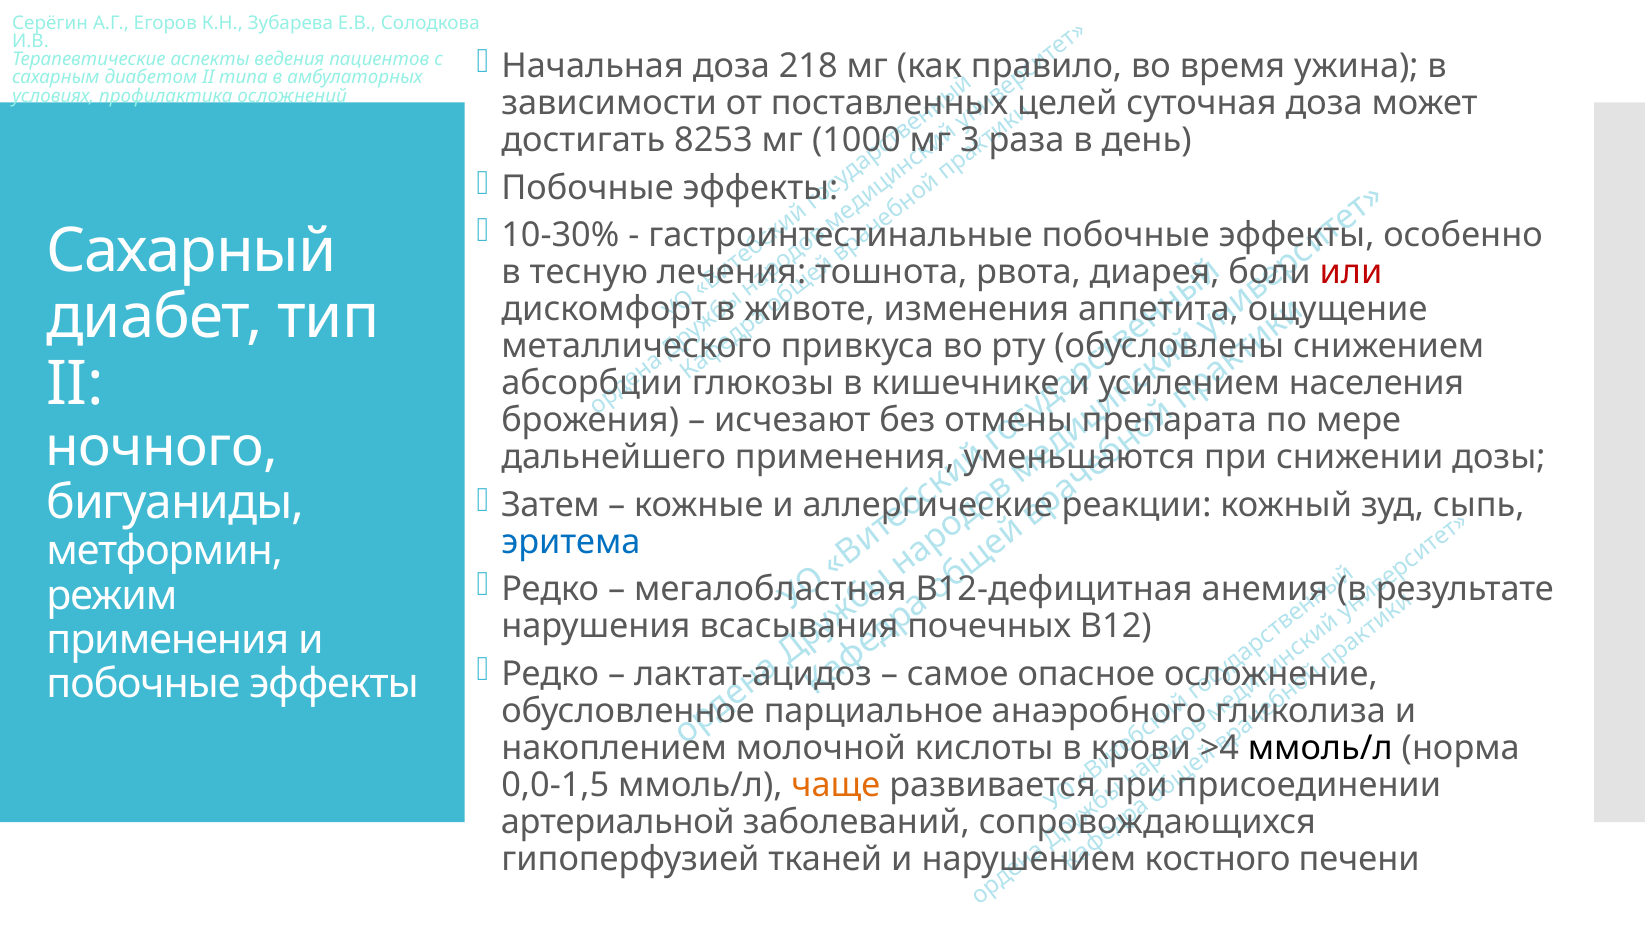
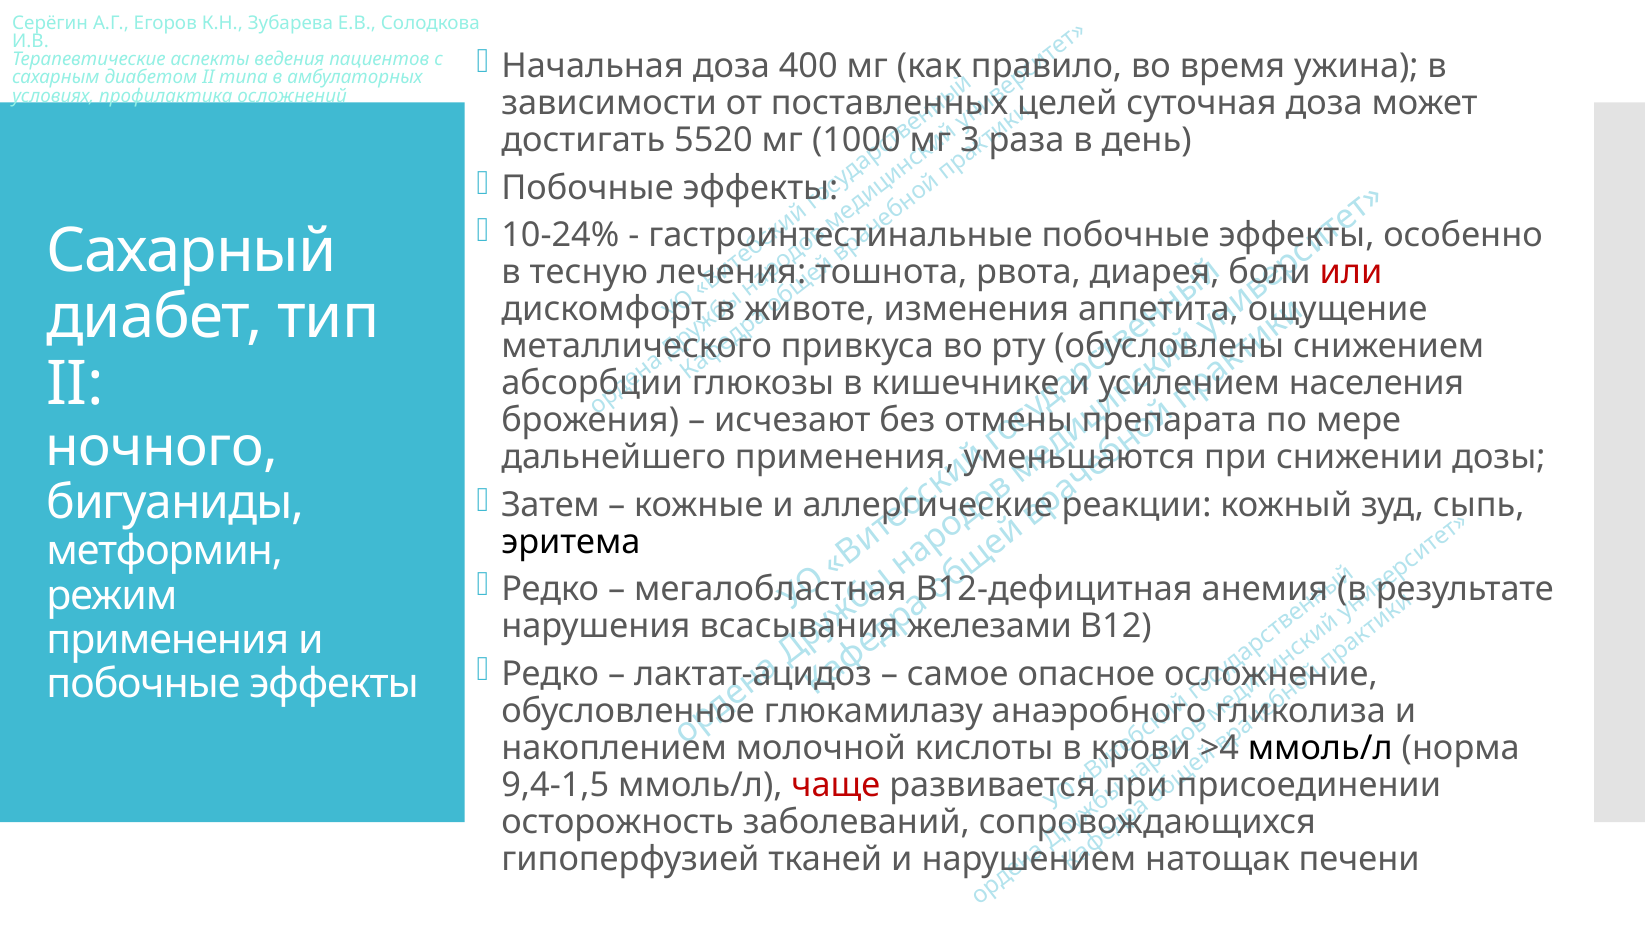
218: 218 -> 400
8253: 8253 -> 5520
10-30%: 10-30% -> 10-24%
эритема colour: blue -> black
почечных: почечных -> железами
парциальное: парциальное -> глюкамилазу
0,0-1,5: 0,0-1,5 -> 9,4-1,5
чаще colour: orange -> red
артериальной: артериальной -> осторожность
костного: костного -> натощак
